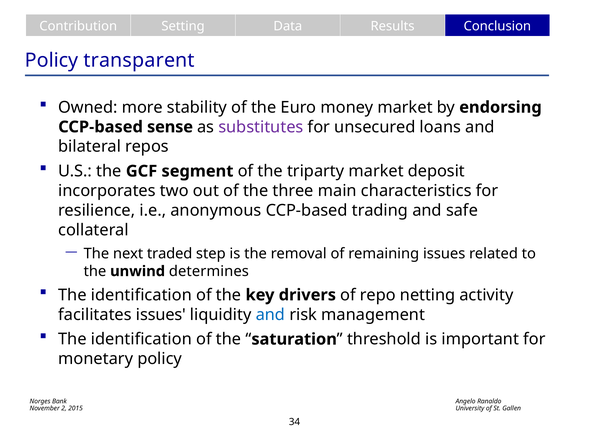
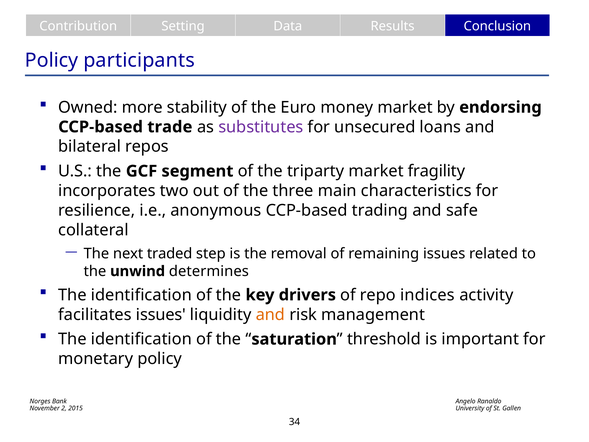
transparent: transparent -> participants
sense: sense -> trade
deposit: deposit -> fragility
netting: netting -> indices
and at (270, 314) colour: blue -> orange
